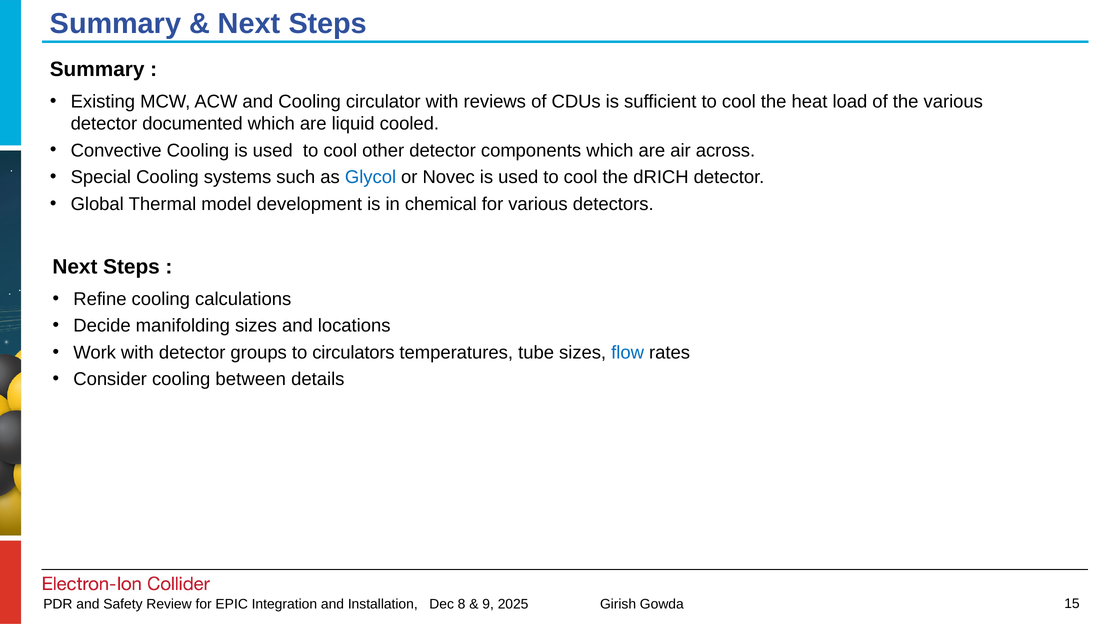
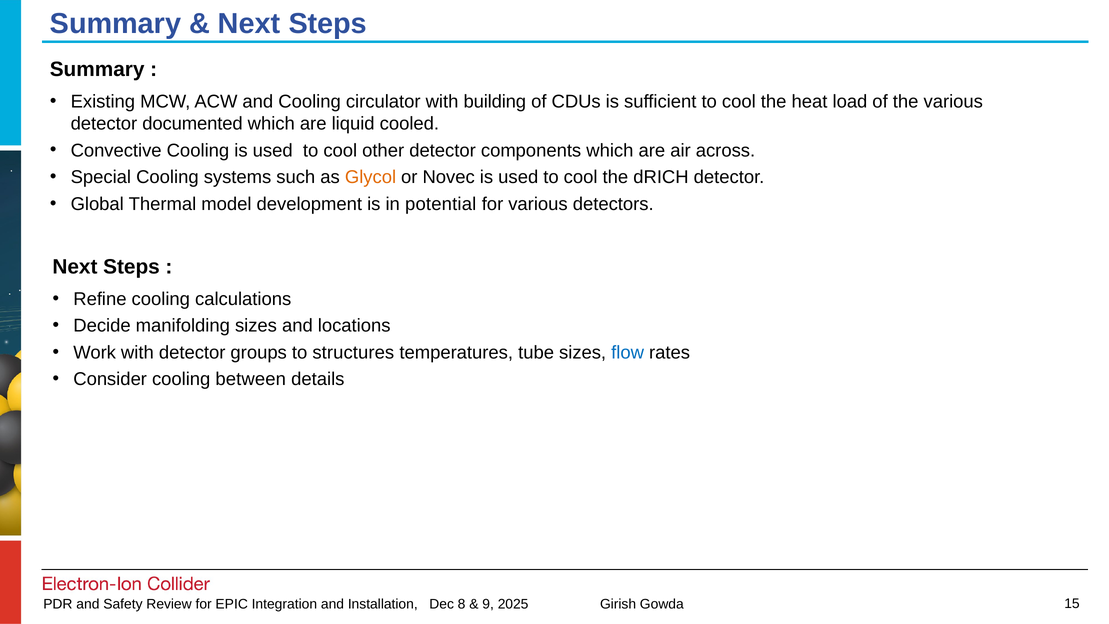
reviews: reviews -> building
Glycol colour: blue -> orange
chemical: chemical -> potential
circulators: circulators -> structures
